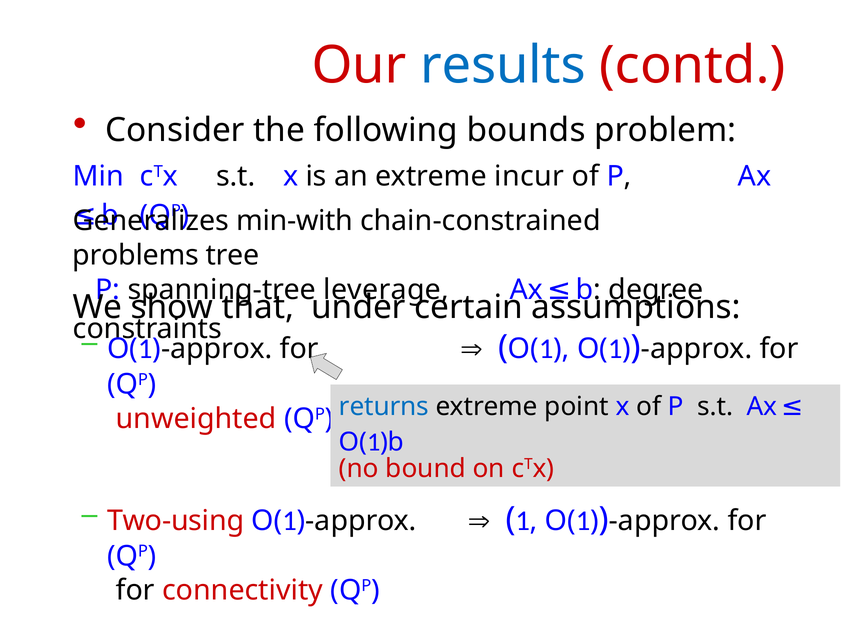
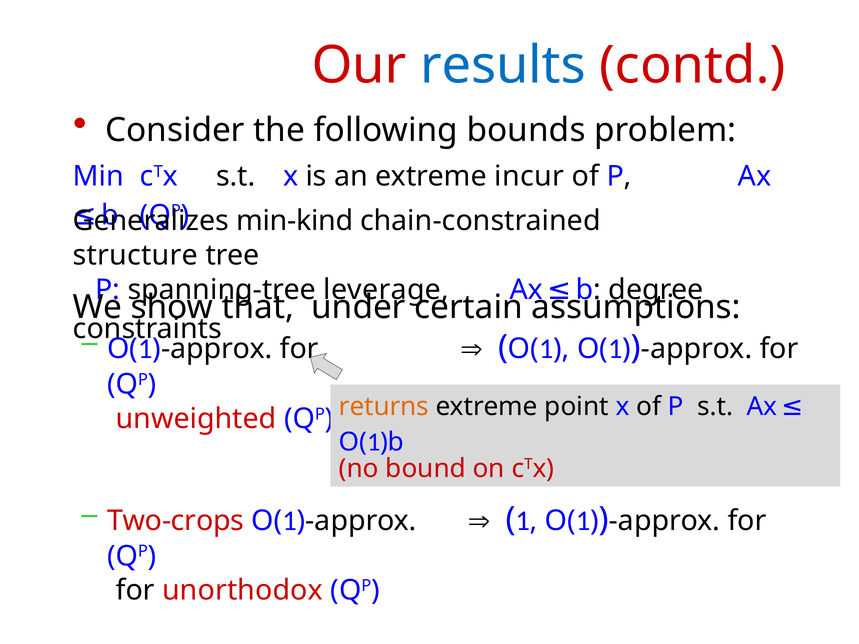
min-with: min-with -> min-kind
problems: problems -> structure
returns colour: blue -> orange
Two-using: Two-using -> Two-crops
connectivity: connectivity -> unorthodox
